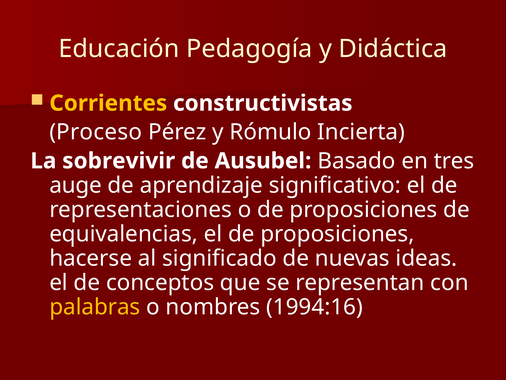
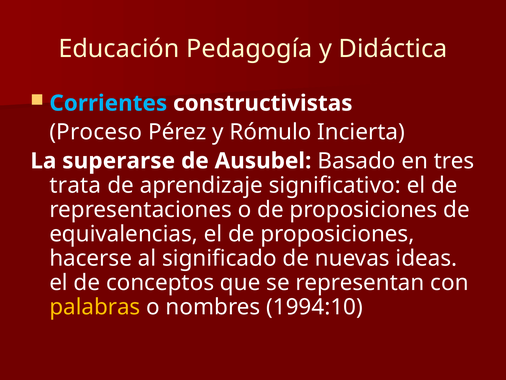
Corrientes colour: yellow -> light blue
sobrevivir: sobrevivir -> superarse
auge: auge -> trata
1994:16: 1994:16 -> 1994:10
